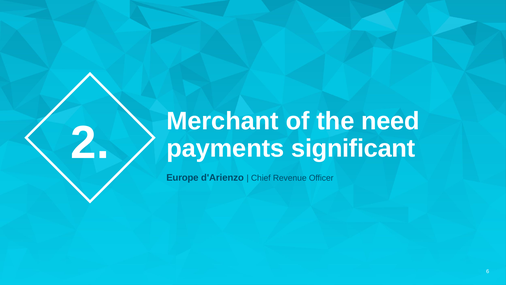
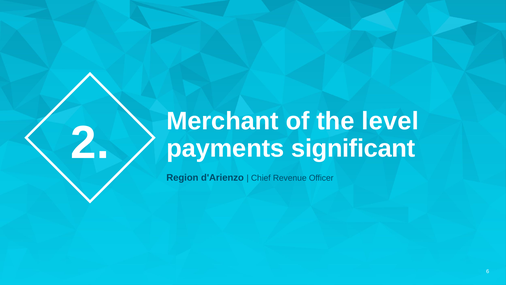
need: need -> level
Europe: Europe -> Region
